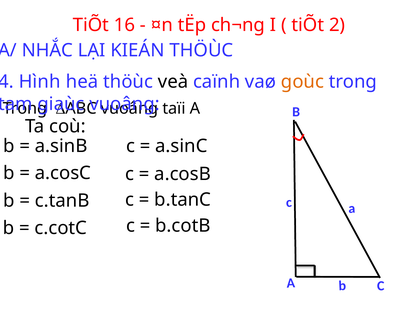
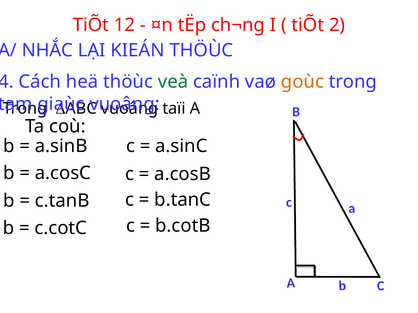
16: 16 -> 12
Hình: Hình -> Cách
veà colour: black -> green
